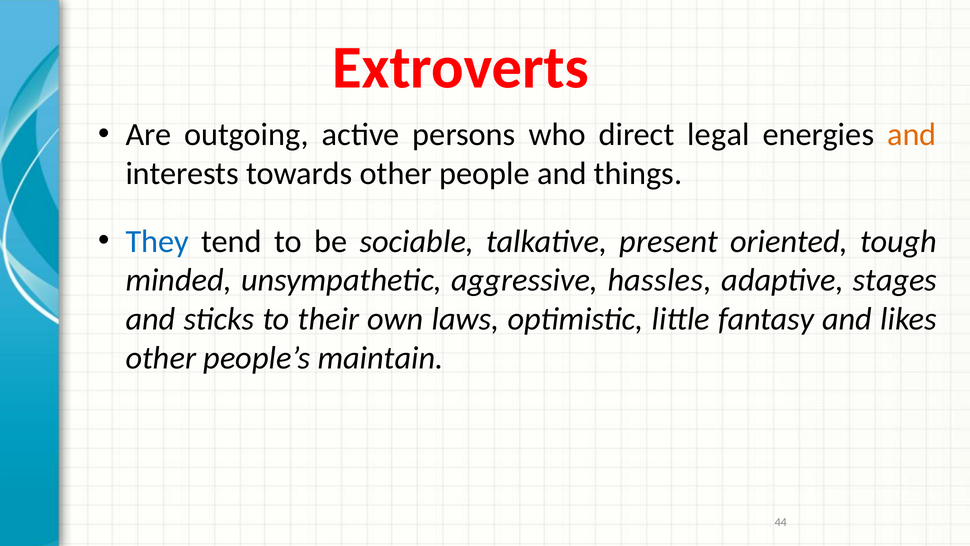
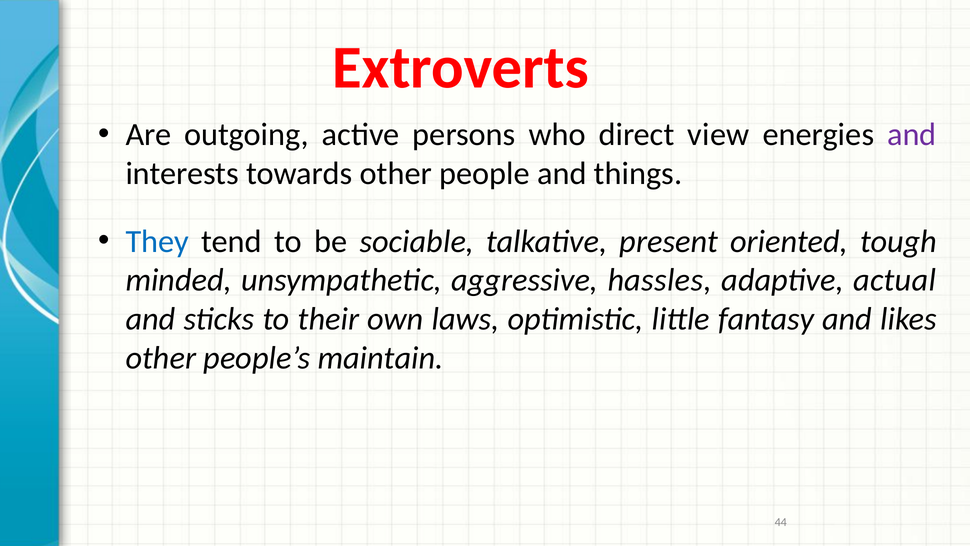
legal: legal -> view
and at (912, 134) colour: orange -> purple
stages: stages -> actual
